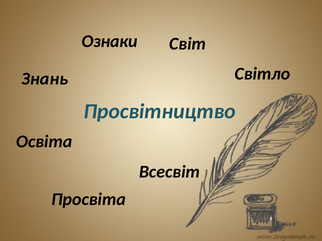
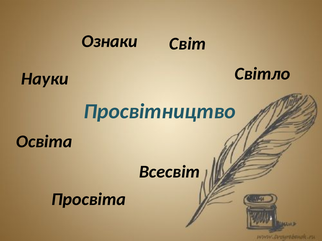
Знань: Знань -> Науки
